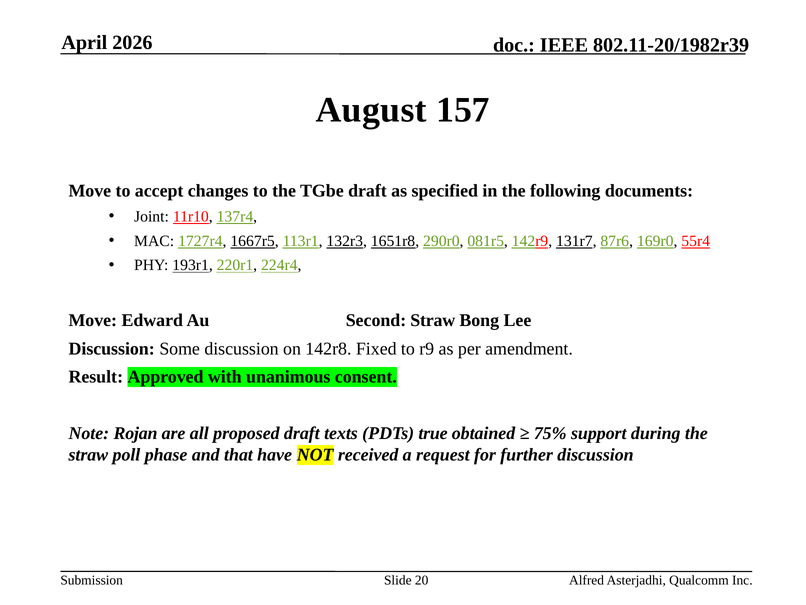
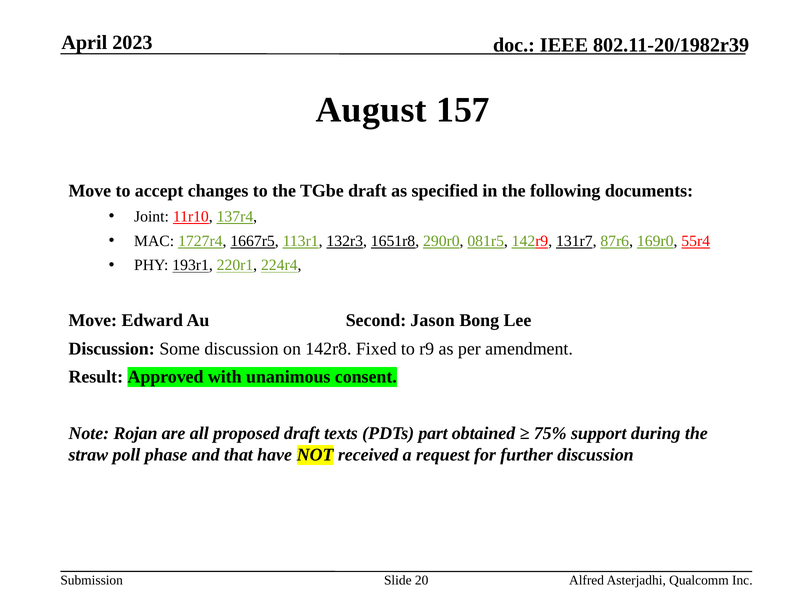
2026: 2026 -> 2023
Second Straw: Straw -> Jason
true: true -> part
